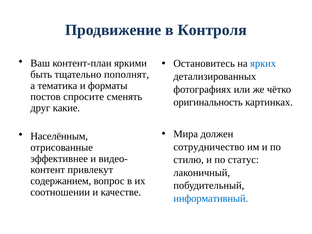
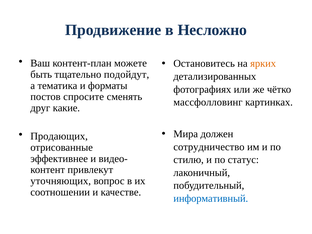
Контроля: Контроля -> Несложно
яркими: яркими -> можете
ярких colour: blue -> orange
пополнят: пополнят -> подойдут
оригинальность: оригинальность -> массфолловинг
Населённым: Населённым -> Продающих
содержанием: содержанием -> уточняющих
